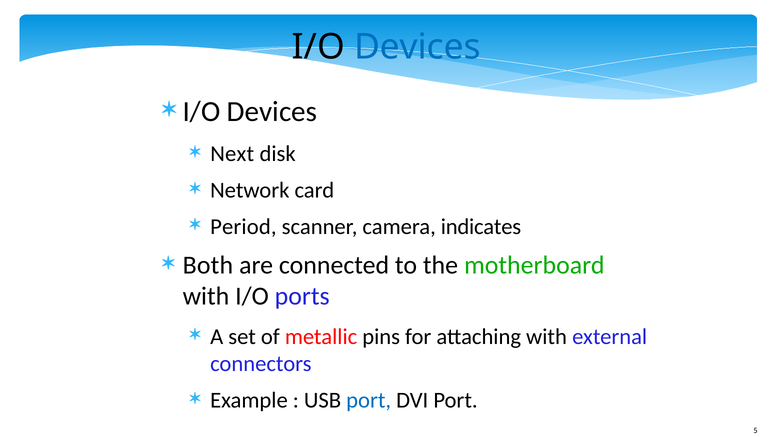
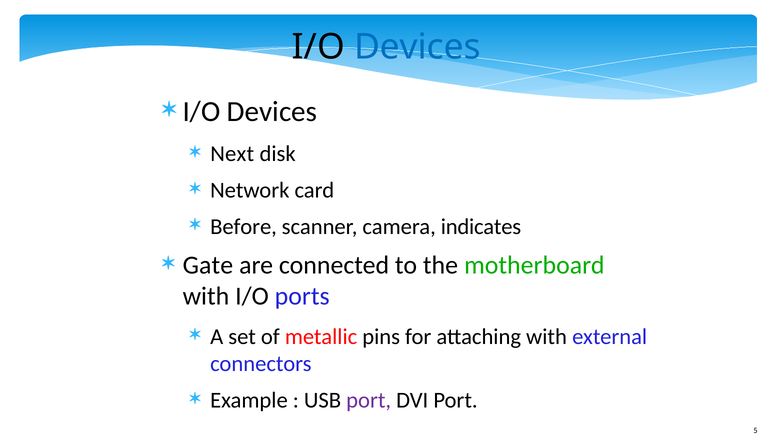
Period: Period -> Before
Both: Both -> Gate
port at (369, 400) colour: blue -> purple
